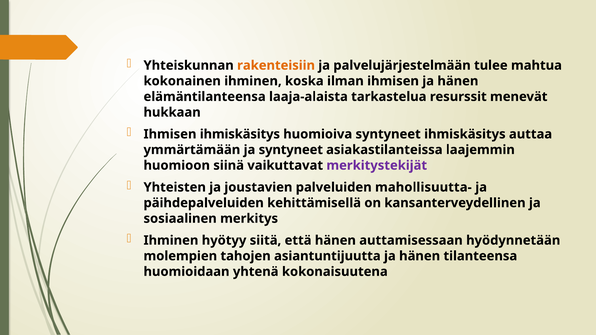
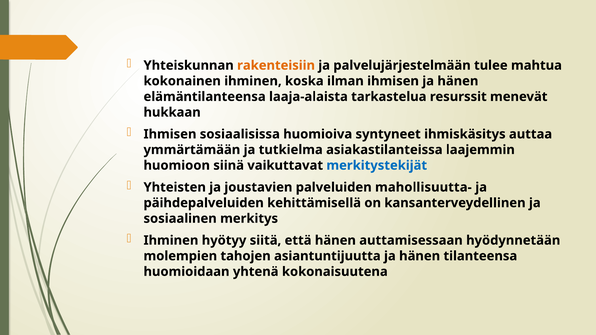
Ihmisen ihmiskäsitys: ihmiskäsitys -> sosiaalisissa
ja syntyneet: syntyneet -> tutkielma
merkitystekijät colour: purple -> blue
